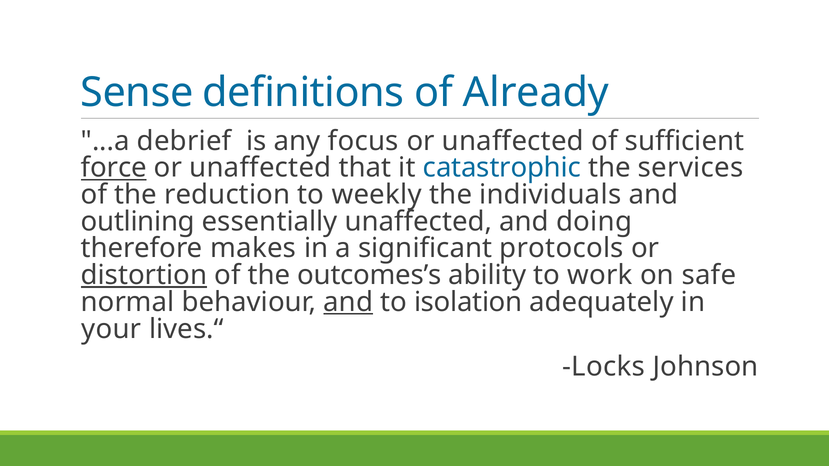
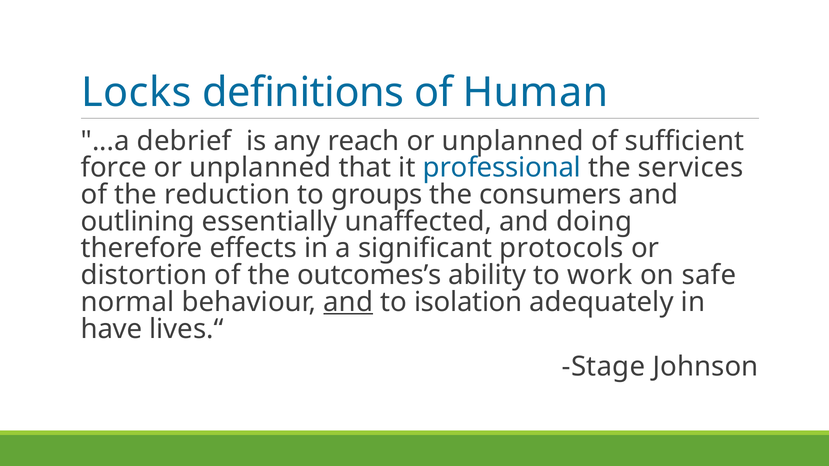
Sense: Sense -> Locks
Already: Already -> Human
focus: focus -> reach
unaffected at (513, 141): unaffected -> unplanned
force underline: present -> none
unaffected at (260, 168): unaffected -> unplanned
catastrophic: catastrophic -> professional
weekly: weekly -> groups
individuals: individuals -> consumers
makes: makes -> effects
distortion underline: present -> none
your: your -> have
Locks: Locks -> Stage
